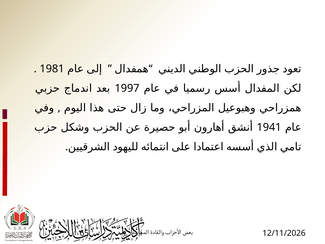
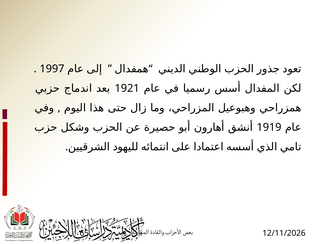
1981: 1981 -> 1997
1997: 1997 -> 1921
1941: 1941 -> 1919
